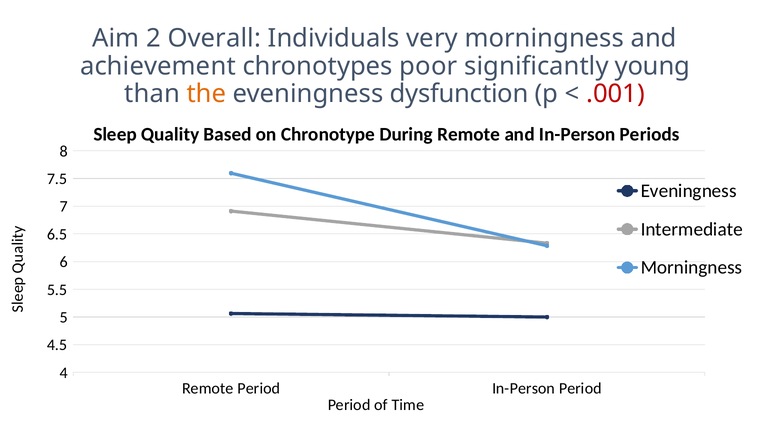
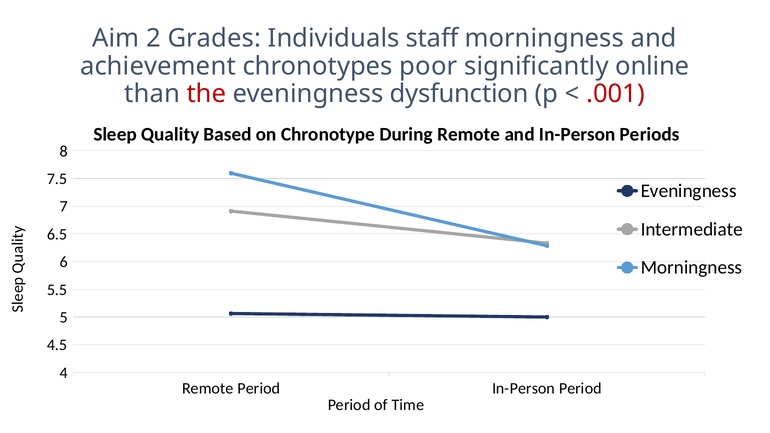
Overall: Overall -> Grades
very: very -> staff
young: young -> online
the colour: orange -> red
